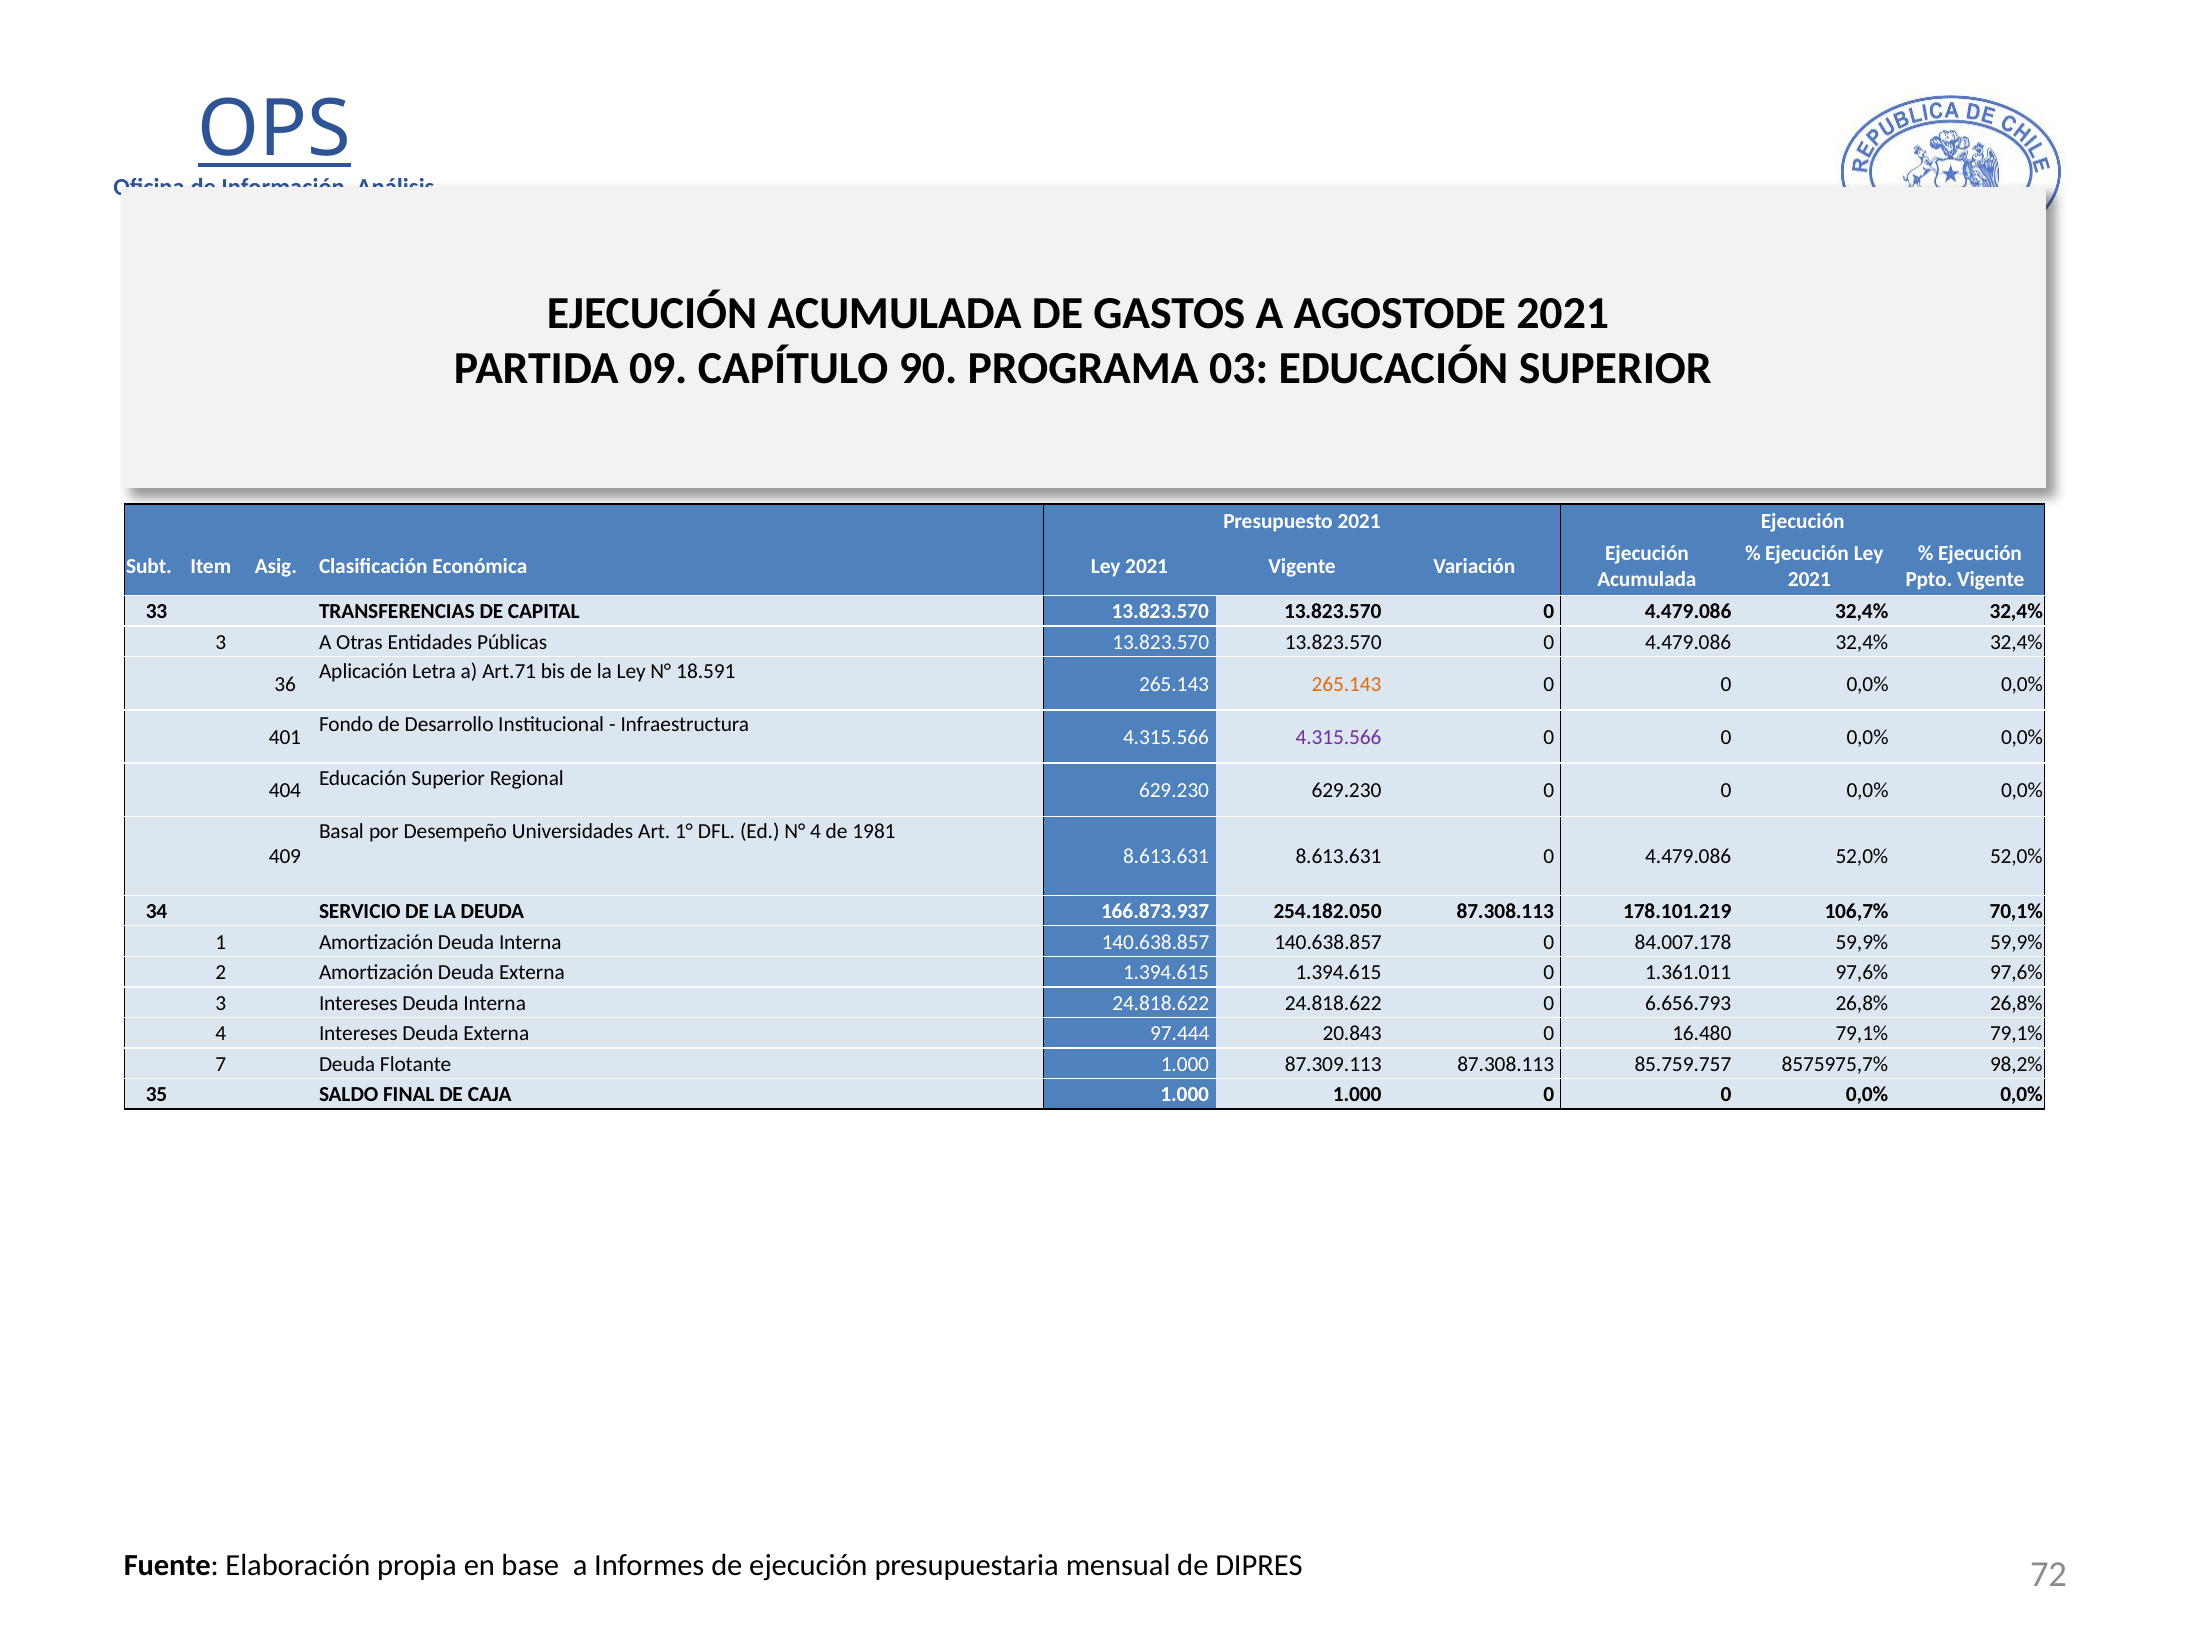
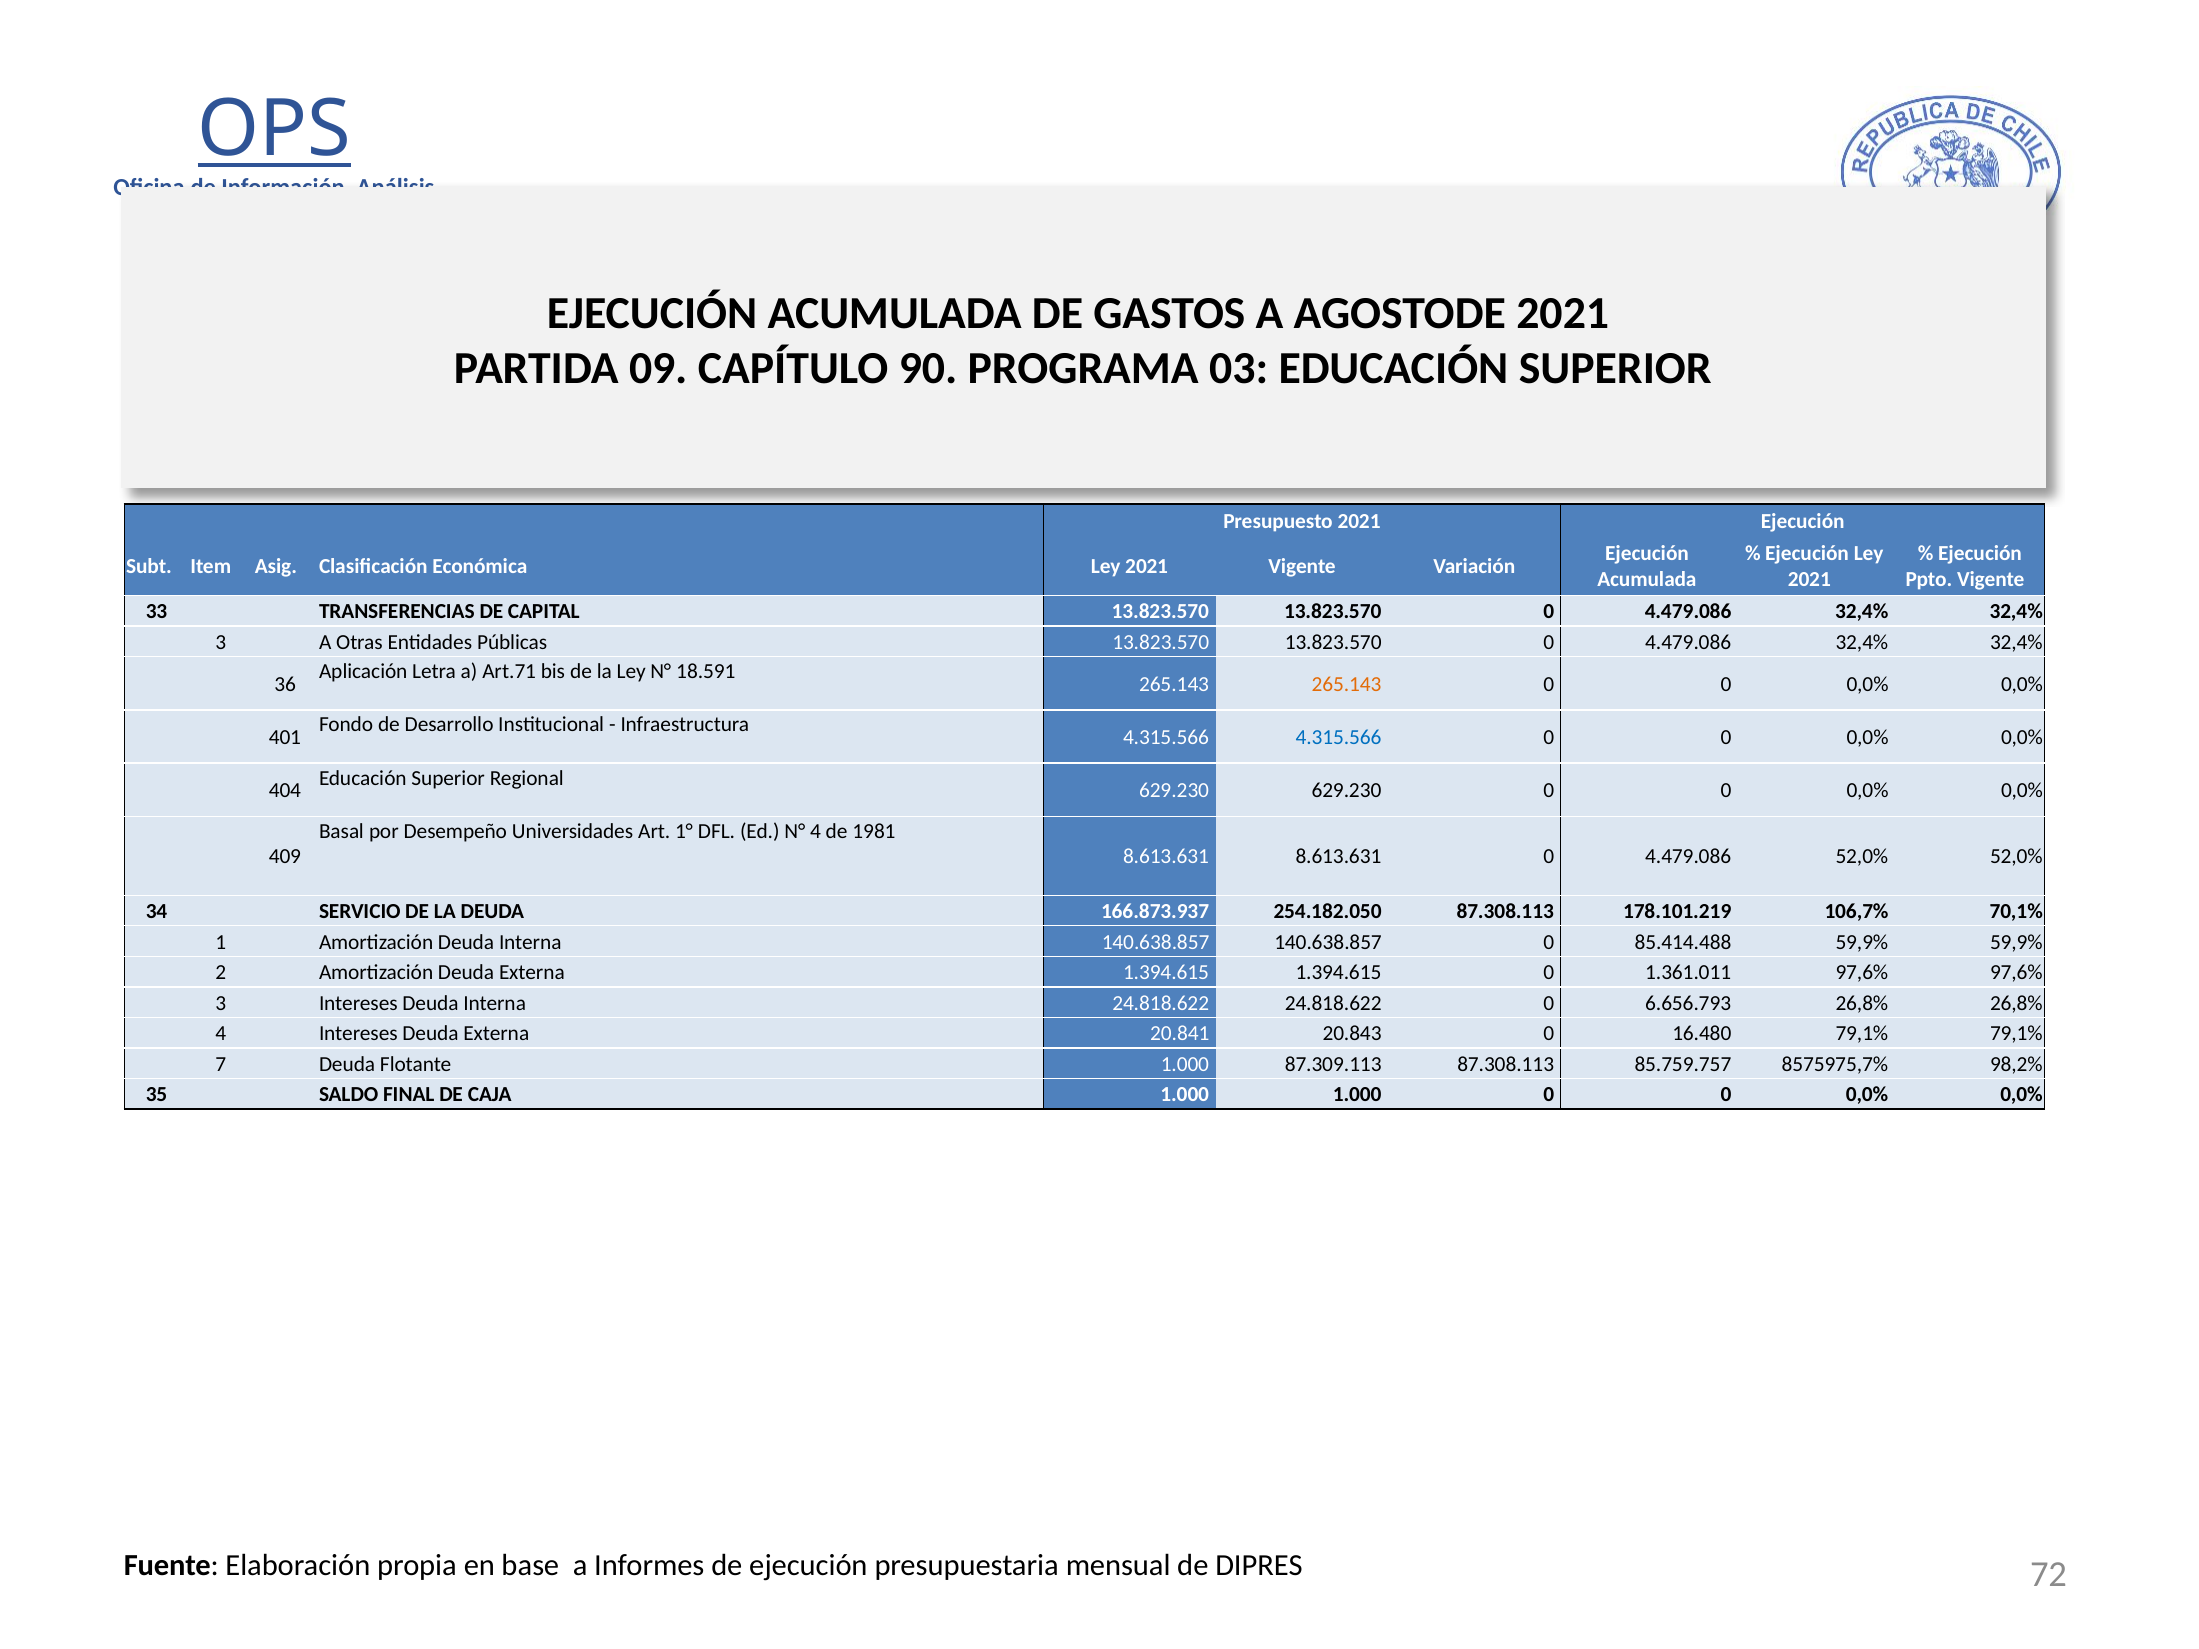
4.315.566 at (1338, 738) colour: purple -> blue
84.007.178: 84.007.178 -> 85.414.488
97.444: 97.444 -> 20.841
